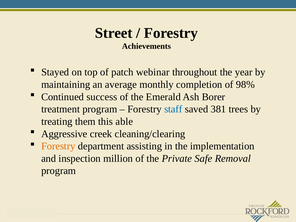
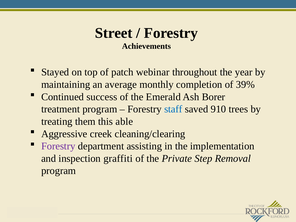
98%: 98% -> 39%
381: 381 -> 910
Forestry at (58, 146) colour: orange -> purple
million: million -> graffiti
Safe: Safe -> Step
